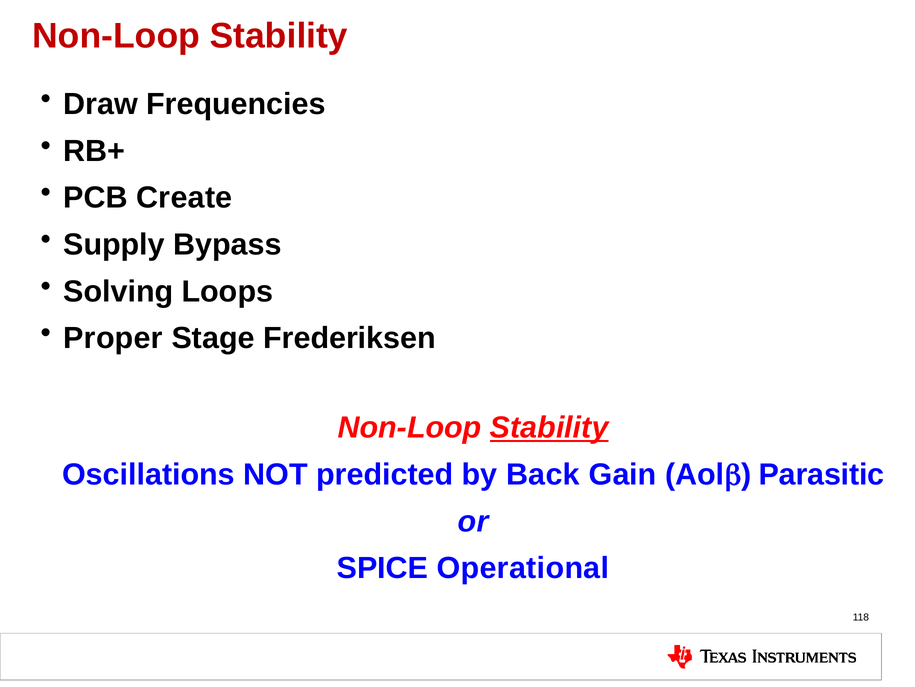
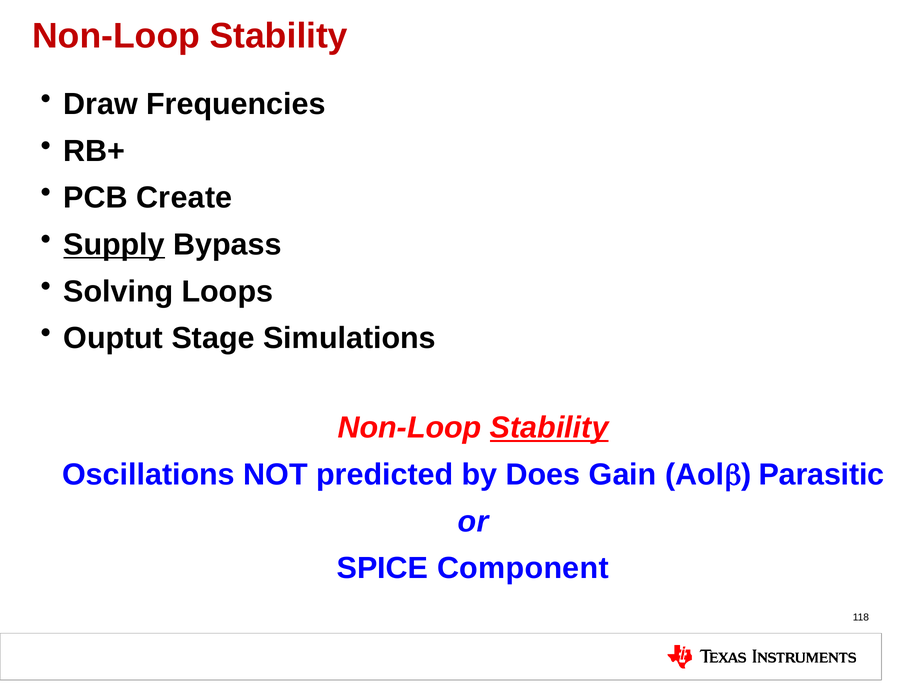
Supply underline: none -> present
Proper: Proper -> Ouptut
Frederiksen: Frederiksen -> Simulations
Back: Back -> Does
Operational: Operational -> Component
